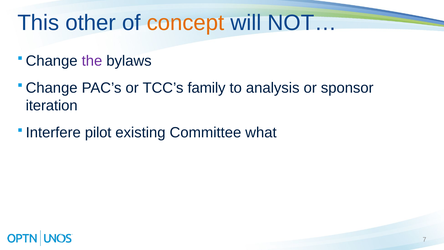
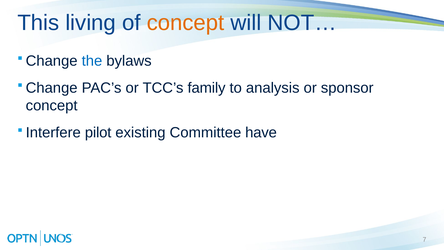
other: other -> living
the colour: purple -> blue
iteration at (52, 106): iteration -> concept
what: what -> have
